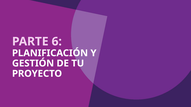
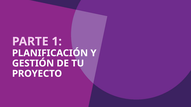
6: 6 -> 1
